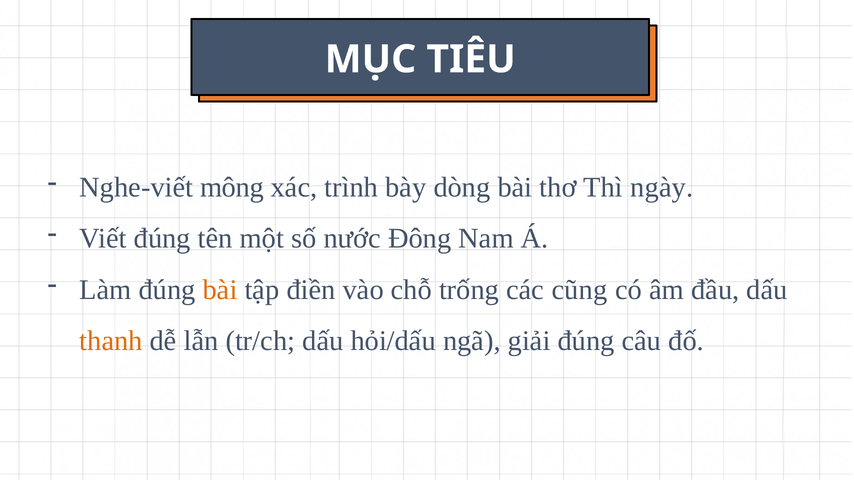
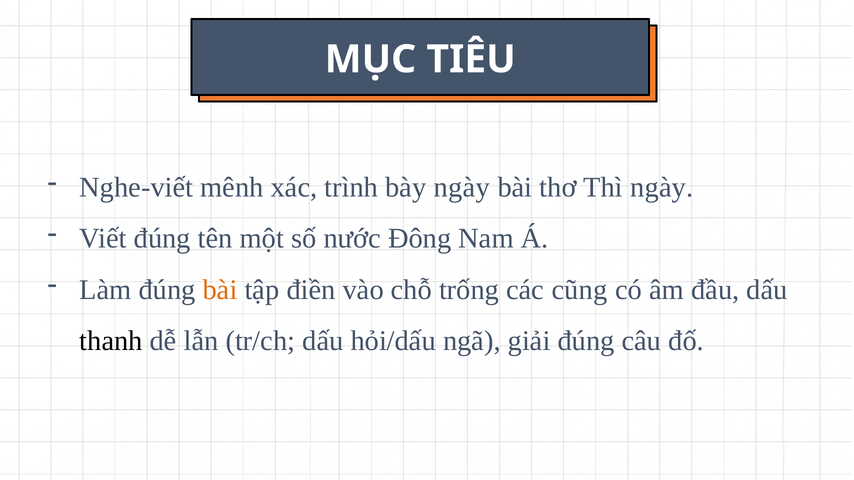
mông: mông -> mênh
bày dòng: dòng -> ngày
thanh colour: orange -> black
